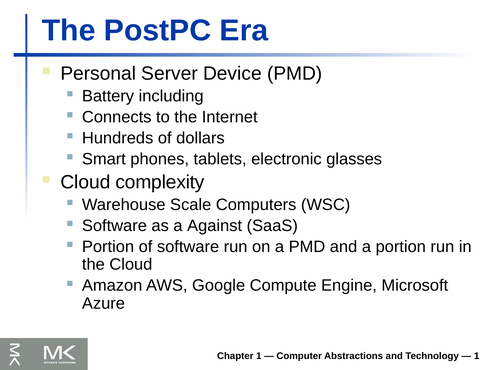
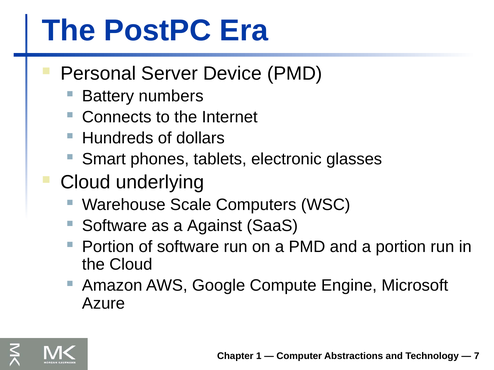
including: including -> numbers
complexity: complexity -> underlying
1 at (477, 357): 1 -> 7
